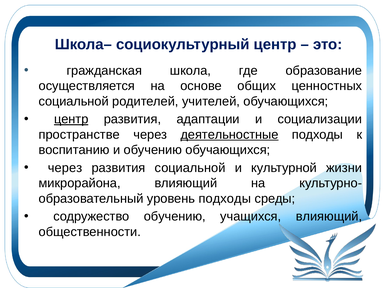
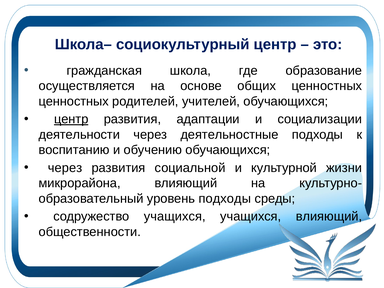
социальной at (74, 101): социальной -> ценностных
пространстве: пространстве -> деятельности
деятельностные underline: present -> none
содружество обучению: обучению -> учащихся
